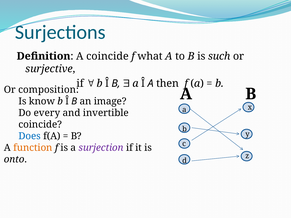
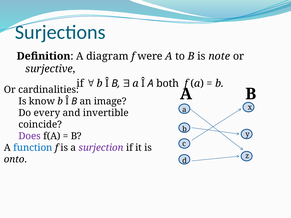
A coincide: coincide -> diagram
what: what -> were
such: such -> note
then: then -> both
composition: composition -> cardinalities
Does colour: blue -> purple
function colour: orange -> blue
